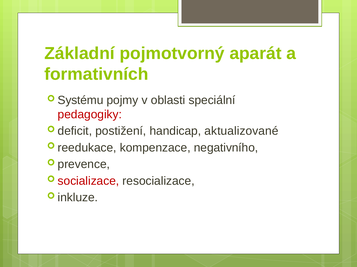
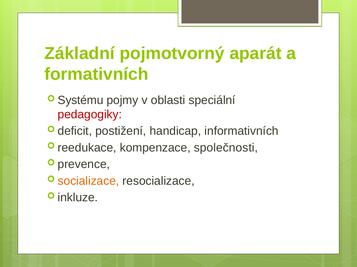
aktualizované: aktualizované -> informativních
negativního: negativního -> společnosti
socializace colour: red -> orange
